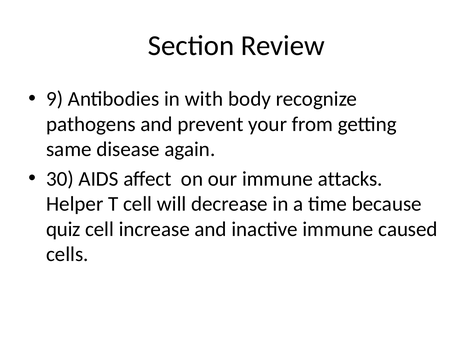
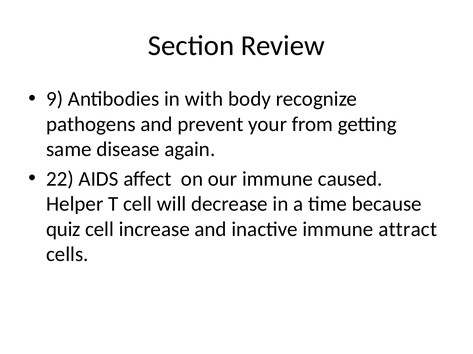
30: 30 -> 22
attacks: attacks -> caused
caused: caused -> attract
